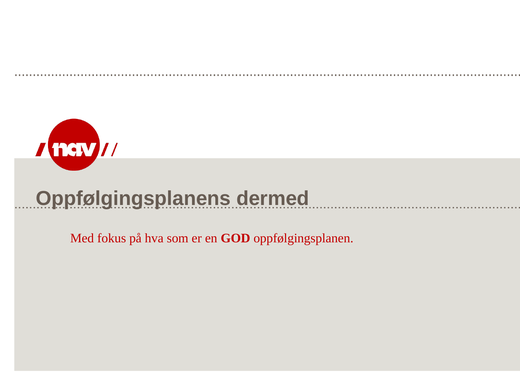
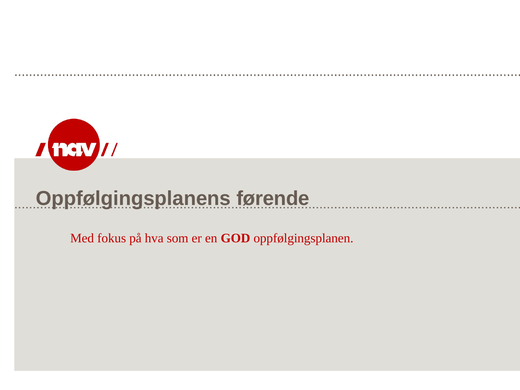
dermed: dermed -> førende
